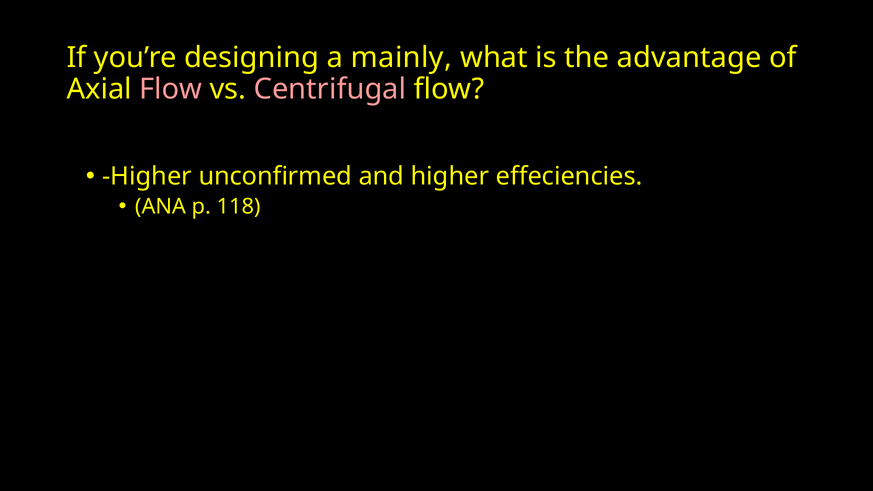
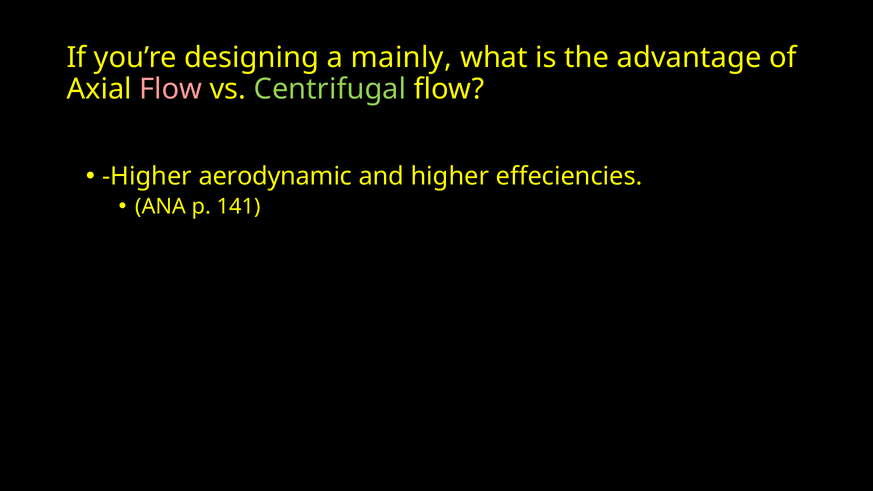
Centrifugal colour: pink -> light green
unconfirmed: unconfirmed -> aerodynamic
118: 118 -> 141
